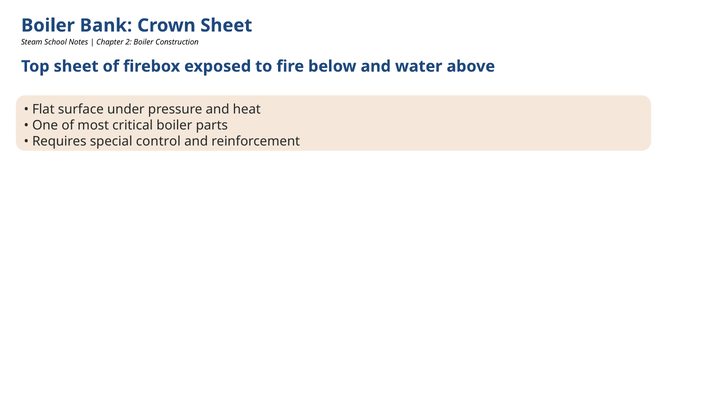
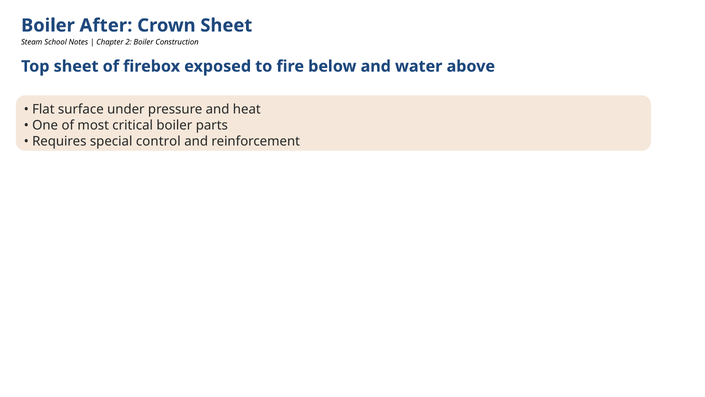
Bank: Bank -> After
